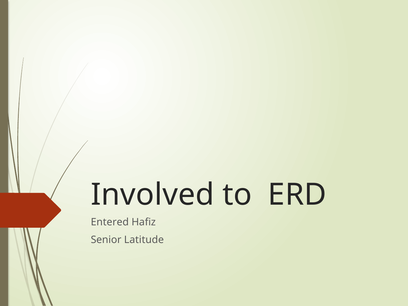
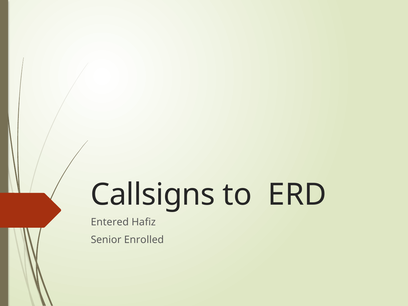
Involved: Involved -> Callsigns
Latitude: Latitude -> Enrolled
